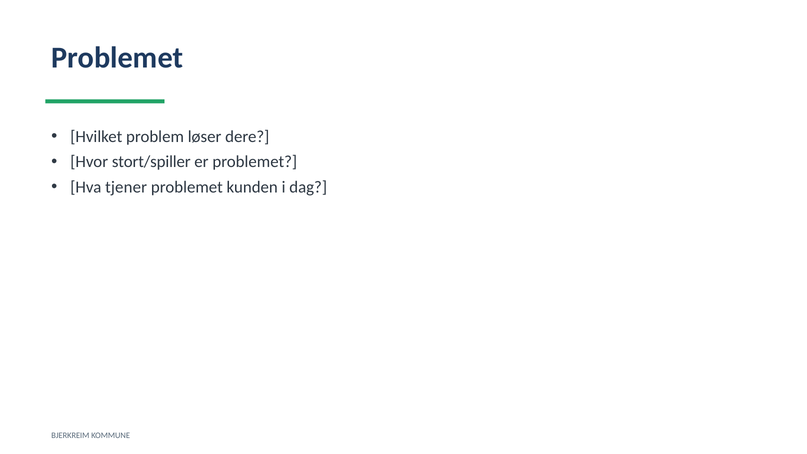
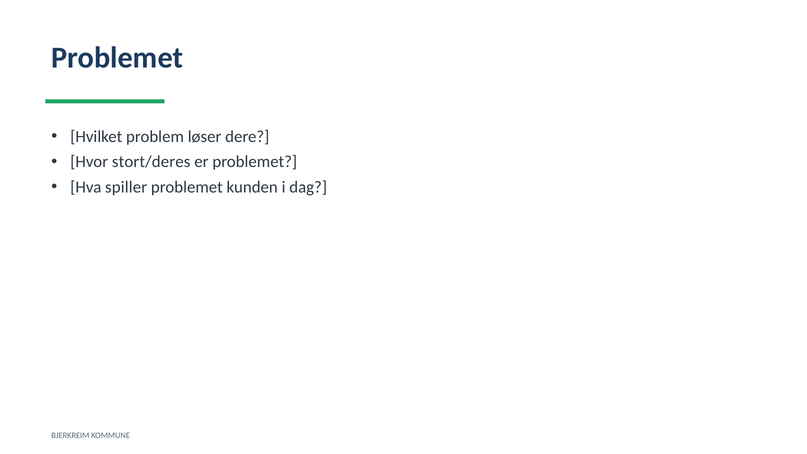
stort/spiller: stort/spiller -> stort/deres
tjener: tjener -> spiller
